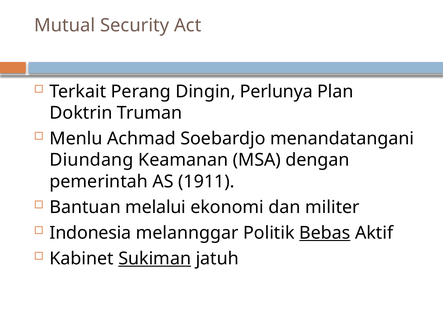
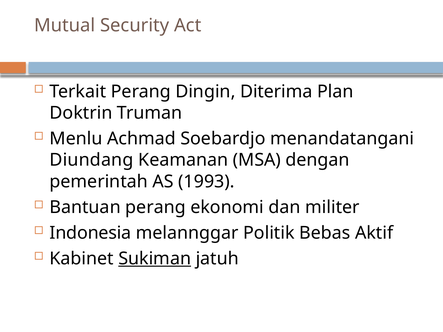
Perlunya: Perlunya -> Diterima
1911: 1911 -> 1993
Bantuan melalui: melalui -> perang
Bebas underline: present -> none
